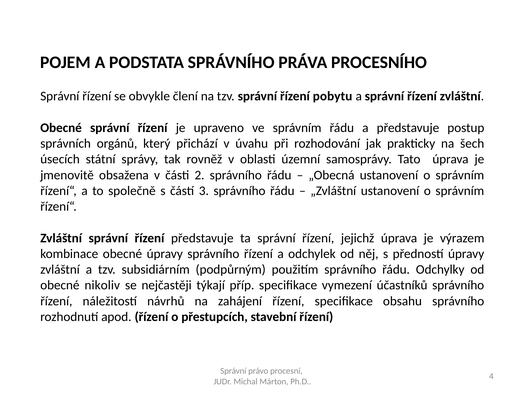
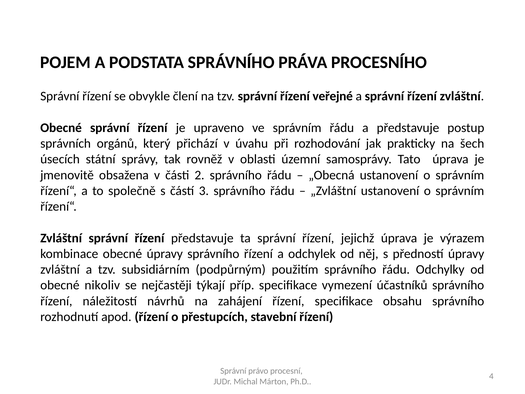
pobytu: pobytu -> veřejné
